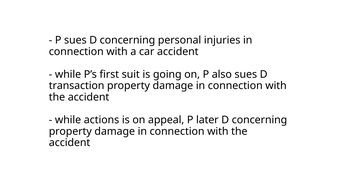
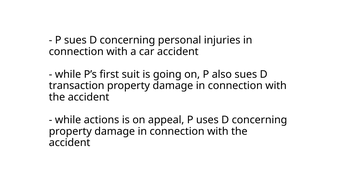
later: later -> uses
